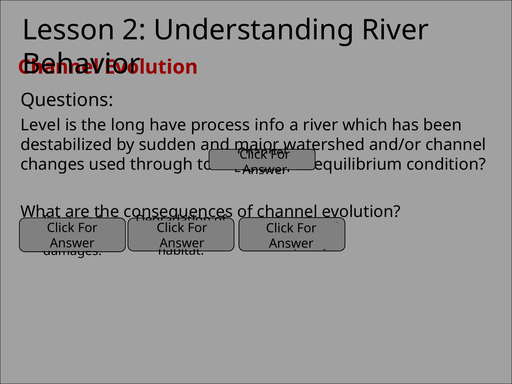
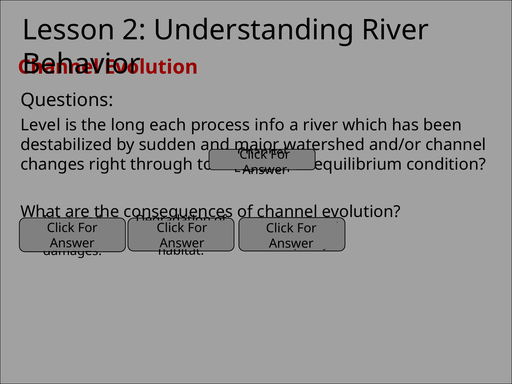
have: have -> each
used: used -> right
